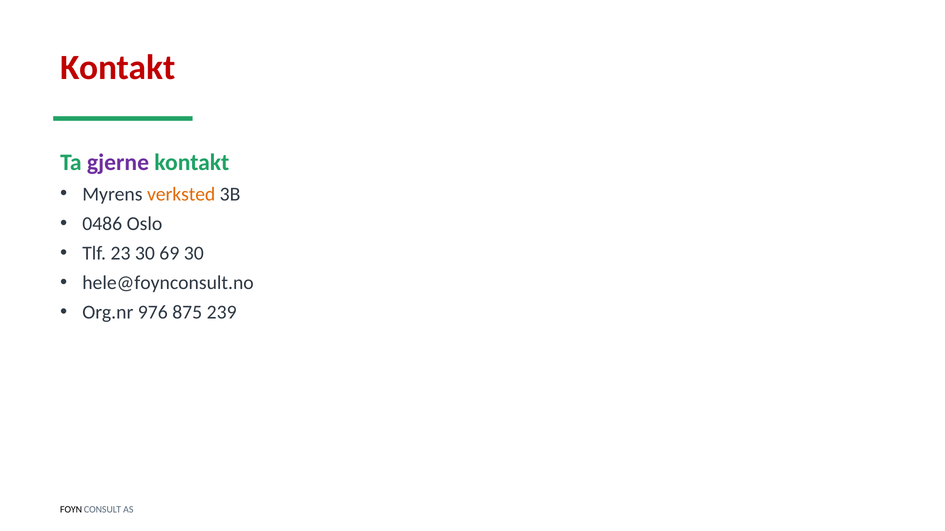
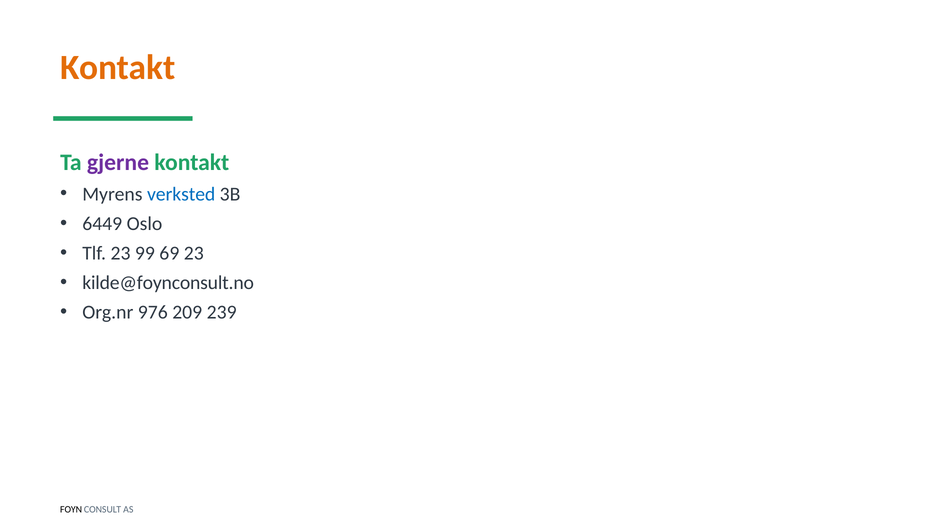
Kontakt at (118, 67) colour: red -> orange
verksted colour: orange -> blue
0486: 0486 -> 6449
23 30: 30 -> 99
69 30: 30 -> 23
hele@foynconsult.no: hele@foynconsult.no -> kilde@foynconsult.no
875: 875 -> 209
